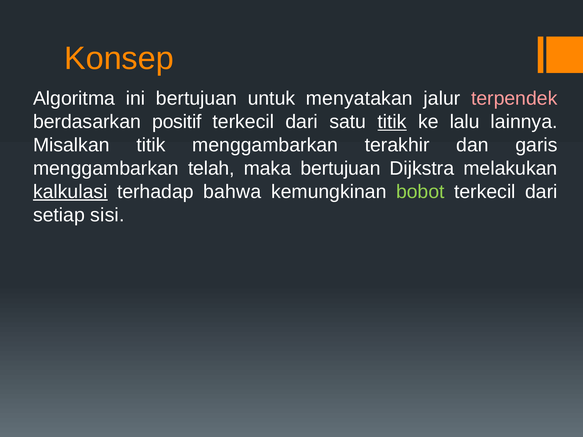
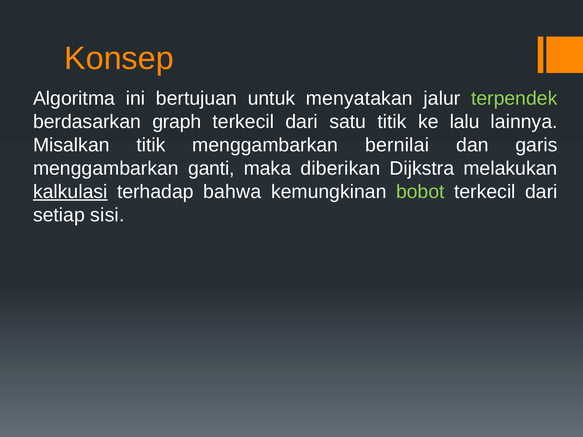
terpendek colour: pink -> light green
positif: positif -> graph
titik at (392, 122) underline: present -> none
terakhir: terakhir -> bernilai
telah: telah -> ganti
maka bertujuan: bertujuan -> diberikan
